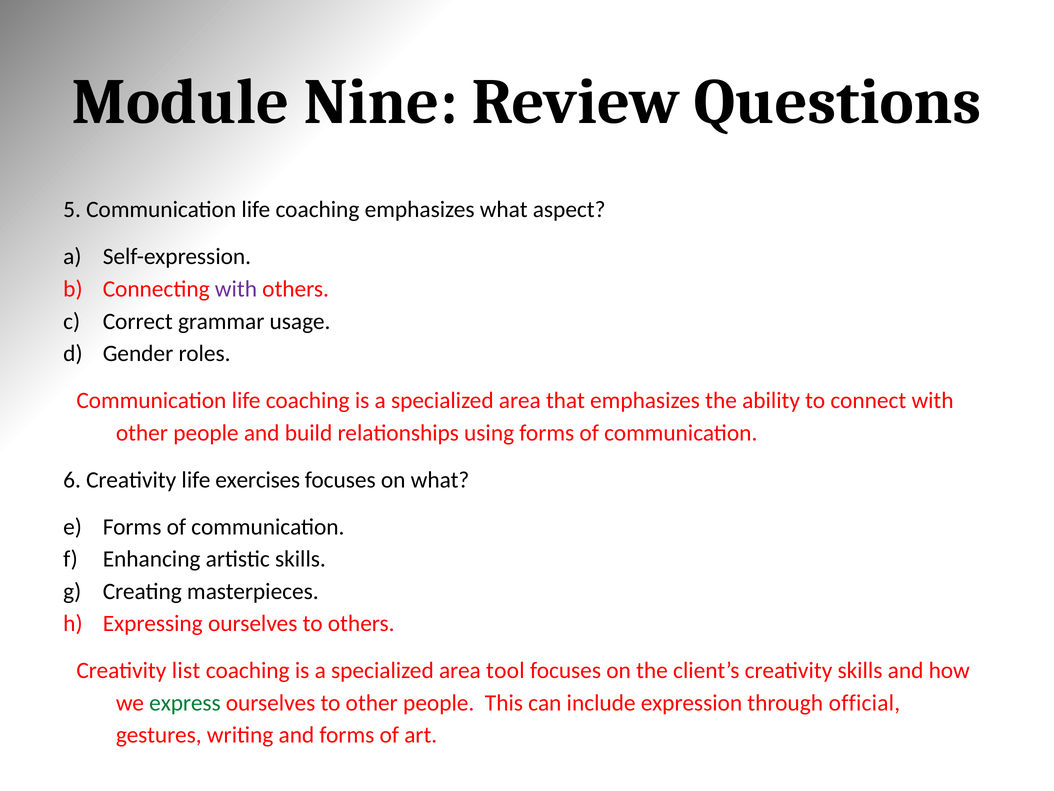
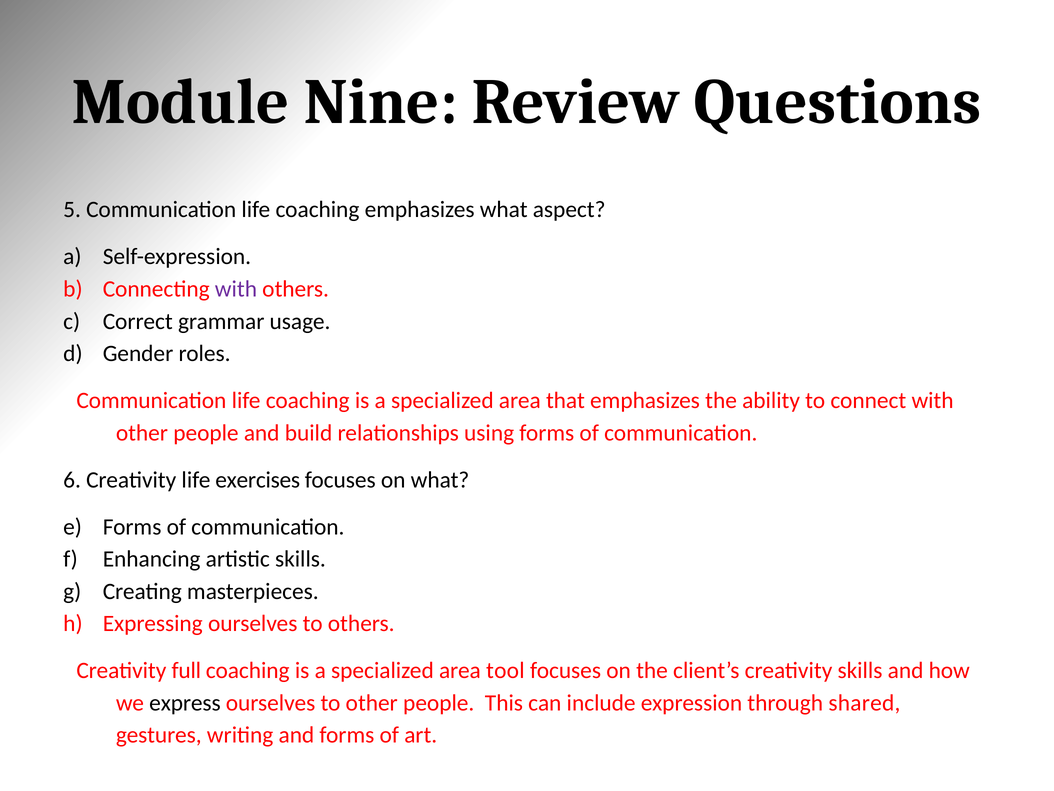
list: list -> full
express colour: green -> black
official: official -> shared
